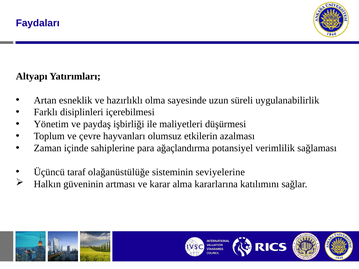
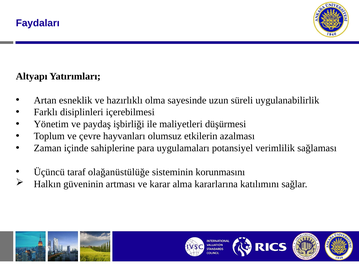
ağaçlandırma: ağaçlandırma -> uygulamaları
seviyelerine: seviyelerine -> korunmasını
